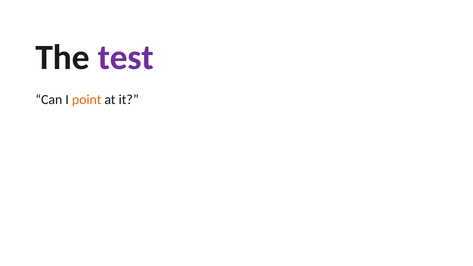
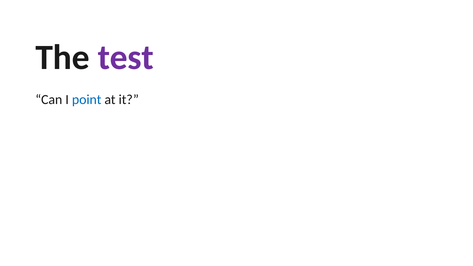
point colour: orange -> blue
